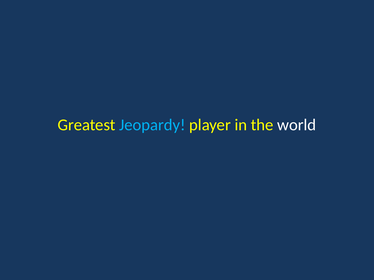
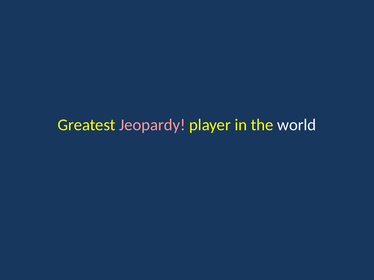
Jeopardy colour: light blue -> pink
